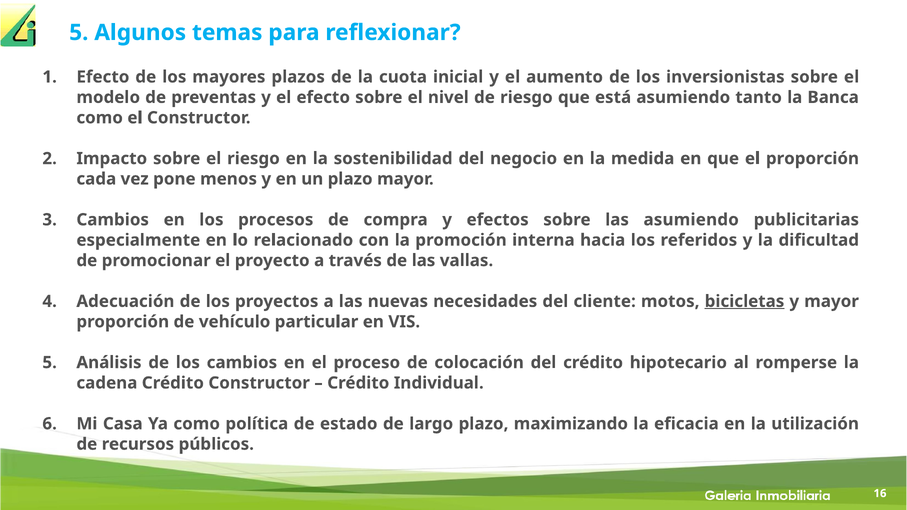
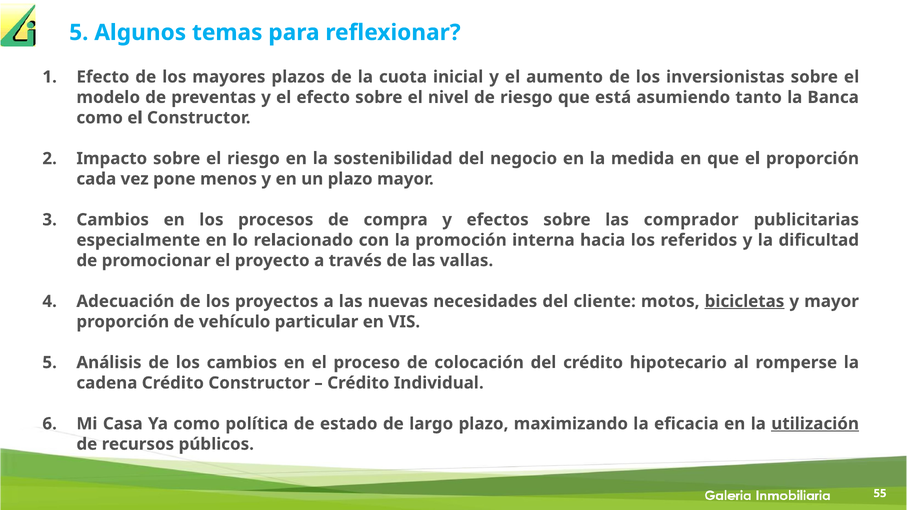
las asumiendo: asumiendo -> comprador
utilización underline: none -> present
16: 16 -> 55
